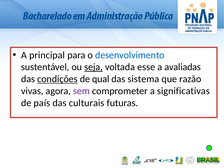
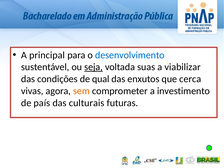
esse: esse -> suas
avaliadas: avaliadas -> viabilizar
condições underline: present -> none
sistema: sistema -> enxutos
razão: razão -> cerca
sem colour: purple -> orange
significativas: significativas -> investimento
